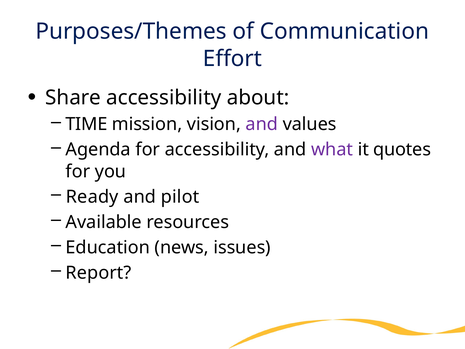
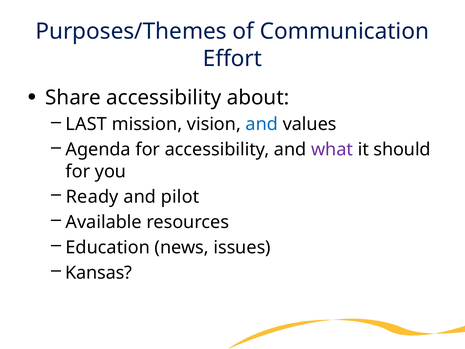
TIME: TIME -> LAST
and at (262, 124) colour: purple -> blue
quotes: quotes -> should
Report: Report -> Kansas
